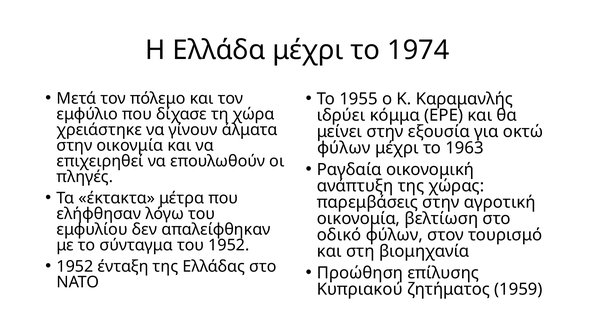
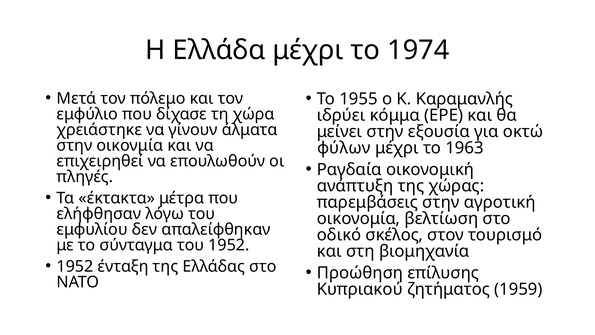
οδικό φύλων: φύλων -> σκέλος
